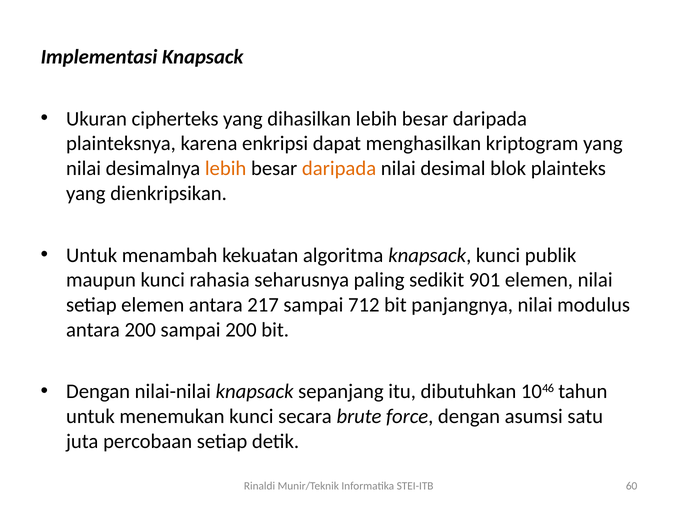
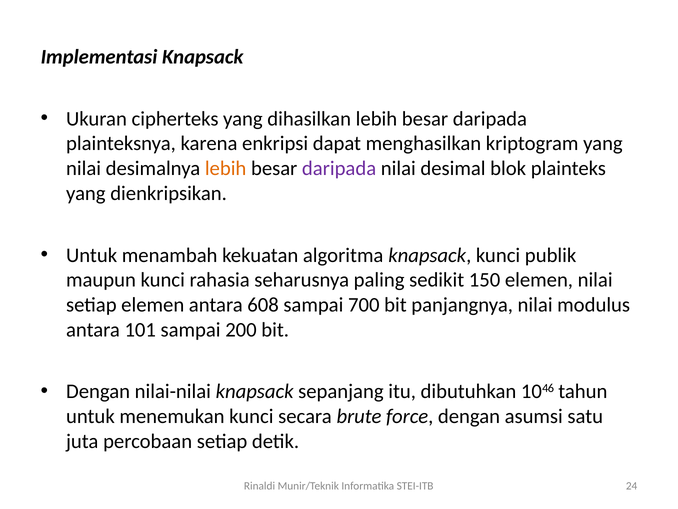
daripada at (339, 168) colour: orange -> purple
901: 901 -> 150
217: 217 -> 608
712: 712 -> 700
antara 200: 200 -> 101
60: 60 -> 24
